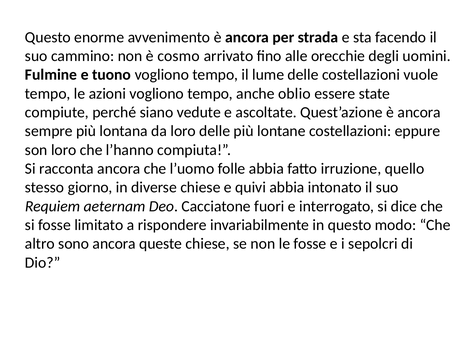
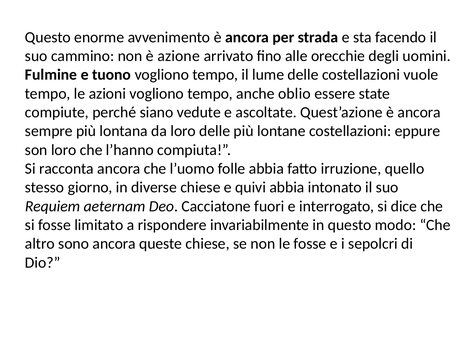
cosmo: cosmo -> azione
